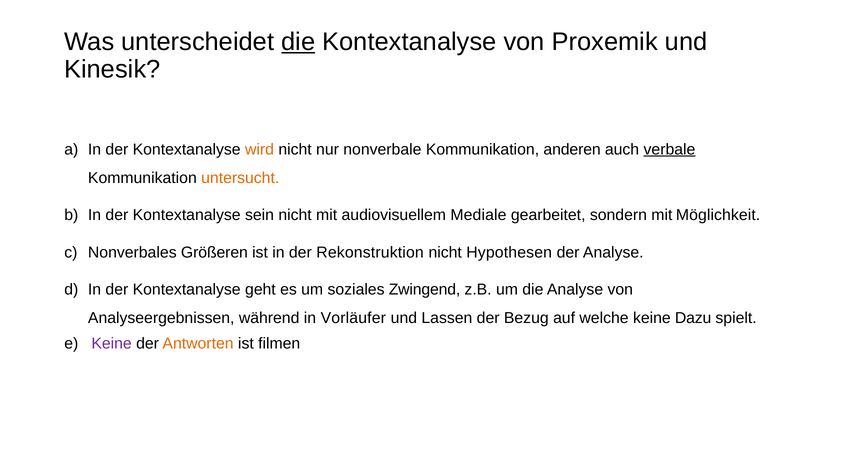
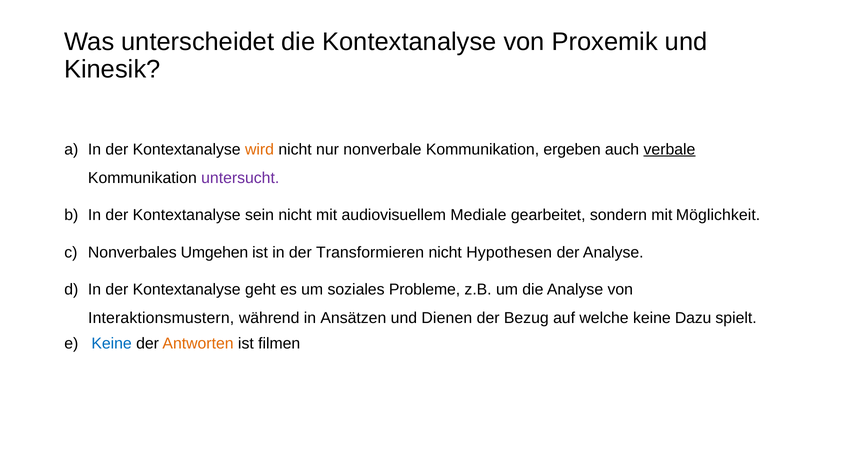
die at (298, 42) underline: present -> none
anderen: anderen -> ergeben
untersucht colour: orange -> purple
Größeren: Größeren -> Umgehen
Rekonstruktion: Rekonstruktion -> Transformieren
Zwingend: Zwingend -> Probleme
Analyseergebnissen: Analyseergebnissen -> Interaktionsmustern
Vorläufer: Vorläufer -> Ansätzen
Lassen: Lassen -> Dienen
Keine at (112, 344) colour: purple -> blue
